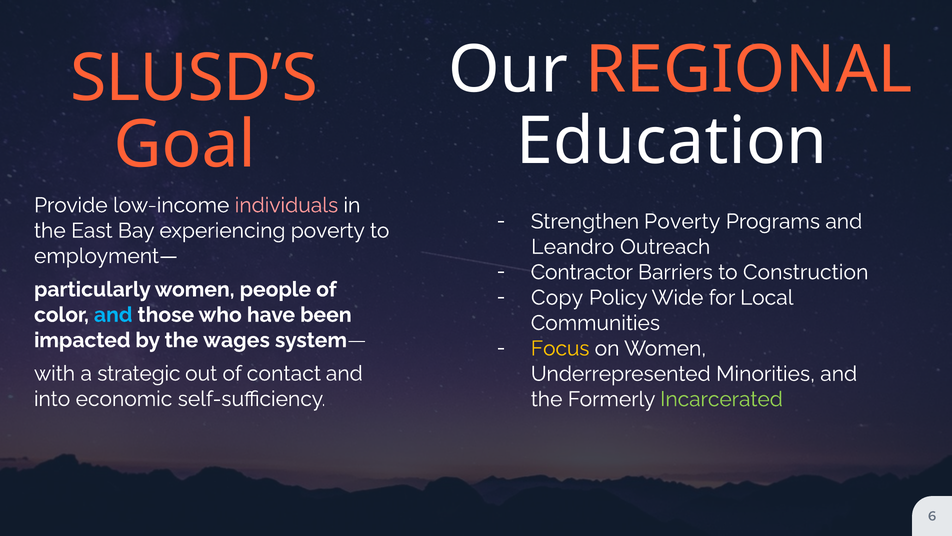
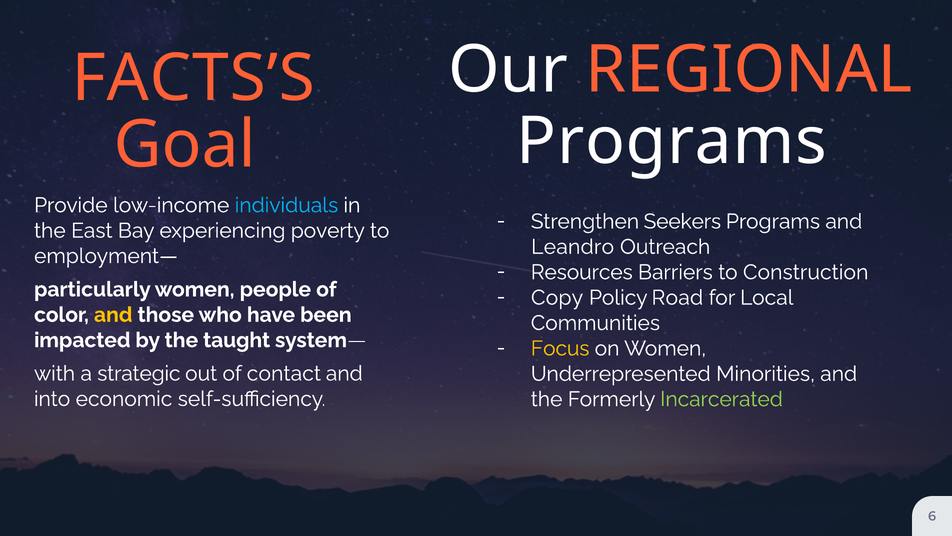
SLUSD’S: SLUSD’S -> FACTS’S
Education at (672, 141): Education -> Programs
individuals colour: pink -> light blue
Strengthen Poverty: Poverty -> Seekers
Contractor: Contractor -> Resources
Wide: Wide -> Road
and at (113, 315) colour: light blue -> yellow
wages: wages -> taught
